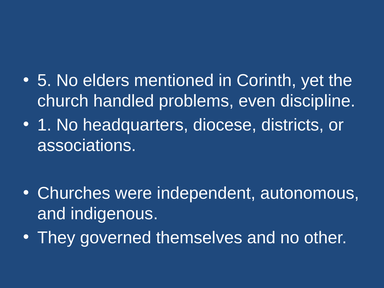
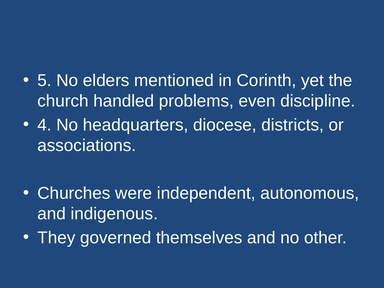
1: 1 -> 4
